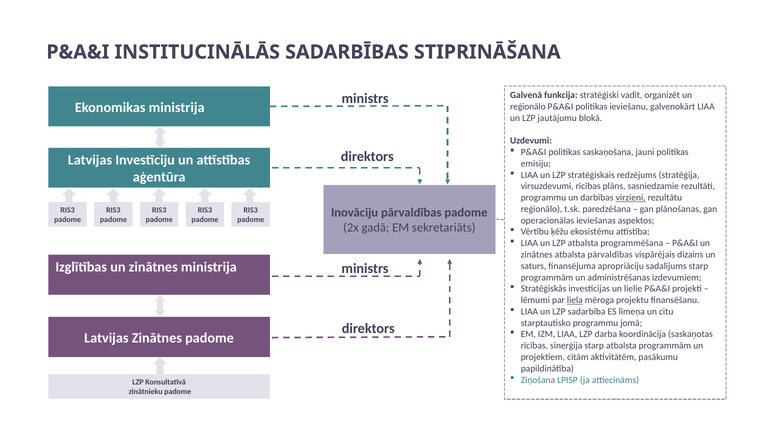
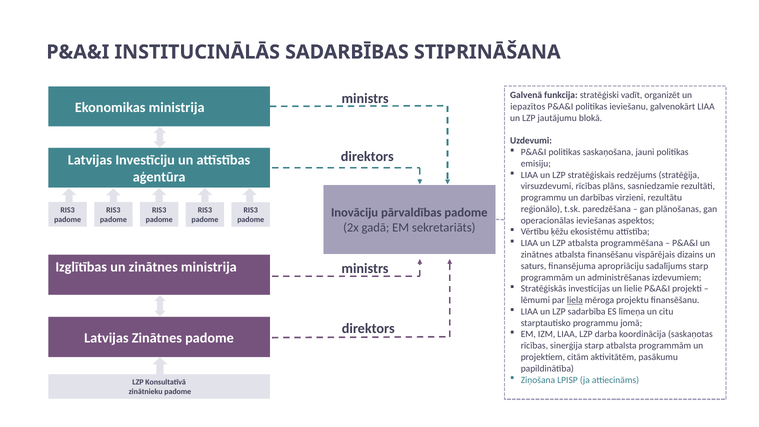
reģionālo at (528, 107): reģionālo -> iepazītos
virzieni underline: present -> none
atbalsta pārvaldības: pārvaldības -> finansēšanu
